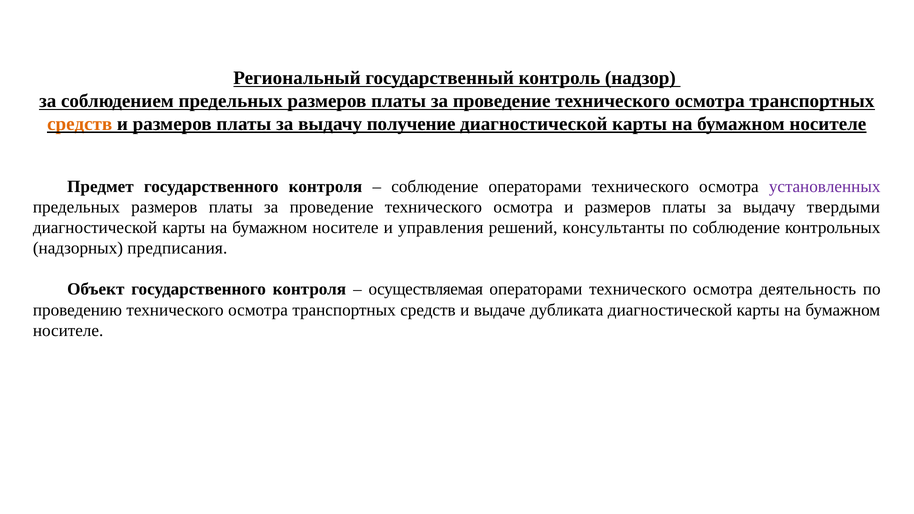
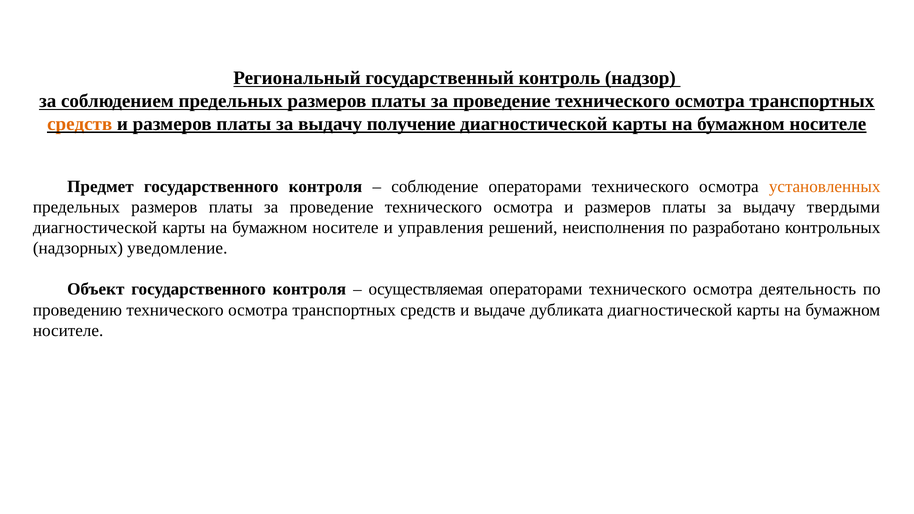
установленных colour: purple -> orange
консультанты: консультанты -> неисполнения
по соблюдение: соблюдение -> разработано
предписания: предписания -> уведомление
